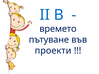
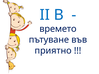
проекти: проекти -> приятно
